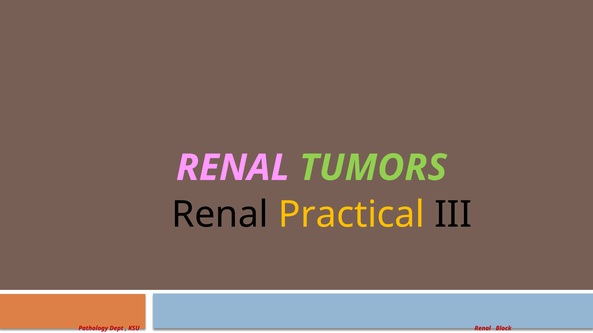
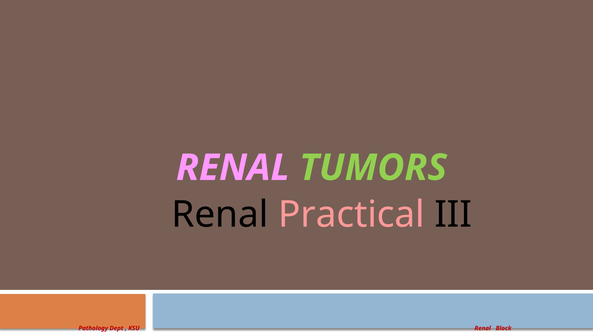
Practical colour: yellow -> pink
